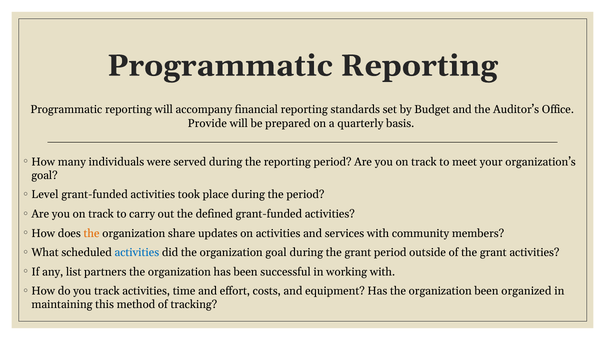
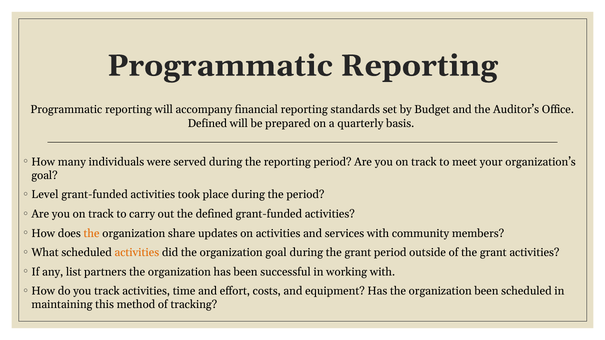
Provide at (207, 123): Provide -> Defined
activities at (137, 253) colour: blue -> orange
been organized: organized -> scheduled
